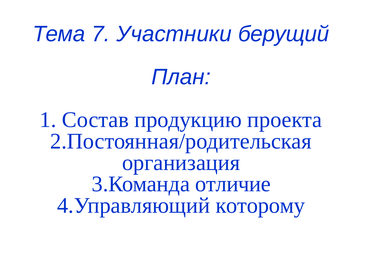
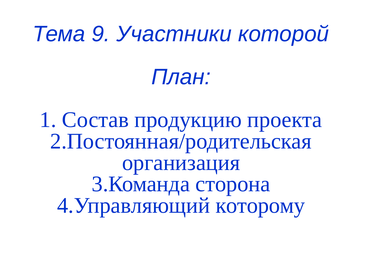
7: 7 -> 9
берущий: берущий -> которой
отличие: отличие -> сторона
